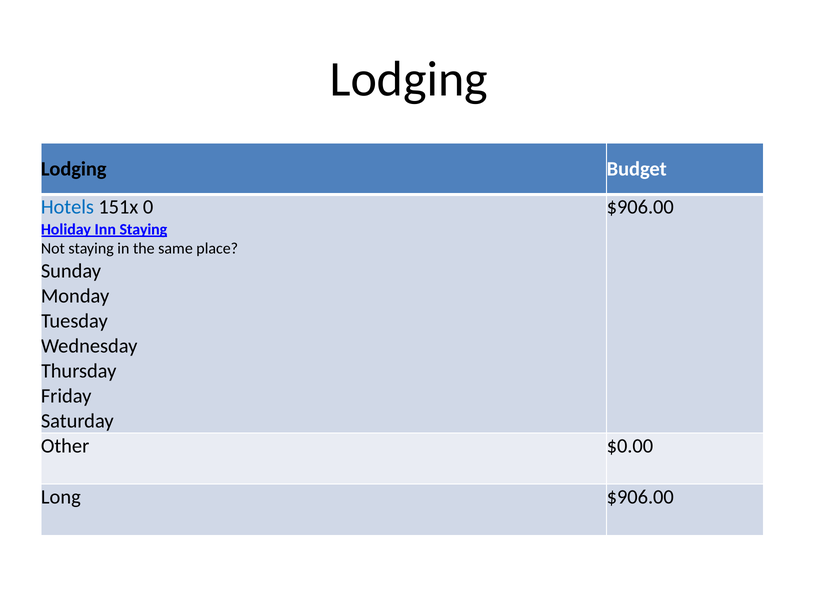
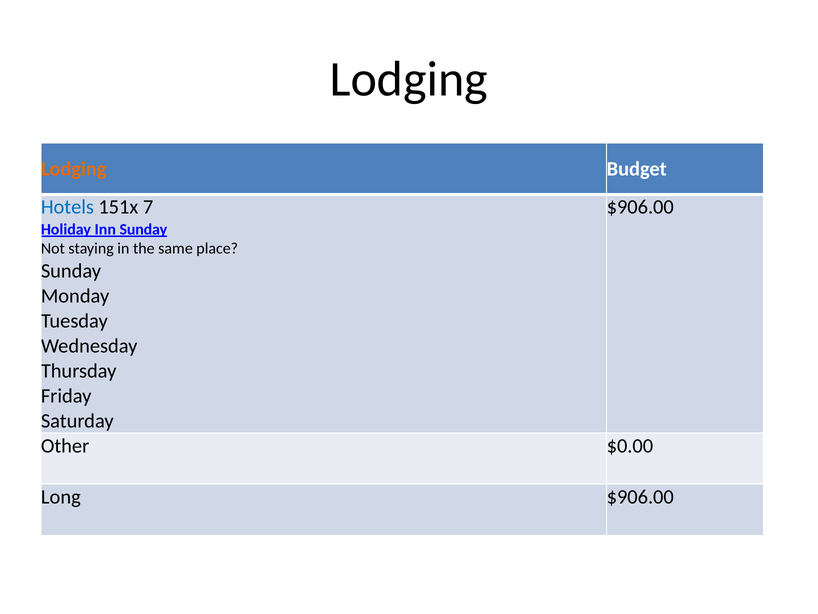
Lodging at (74, 169) colour: black -> orange
0: 0 -> 7
Inn Staying: Staying -> Sunday
